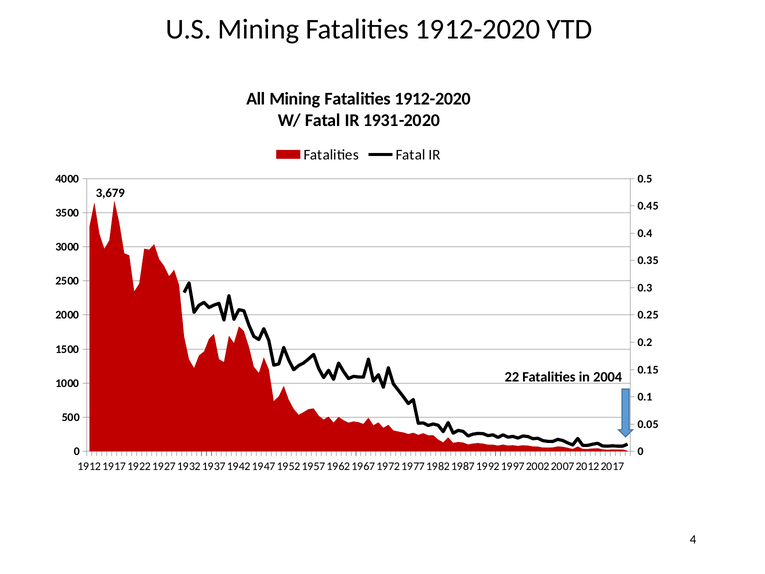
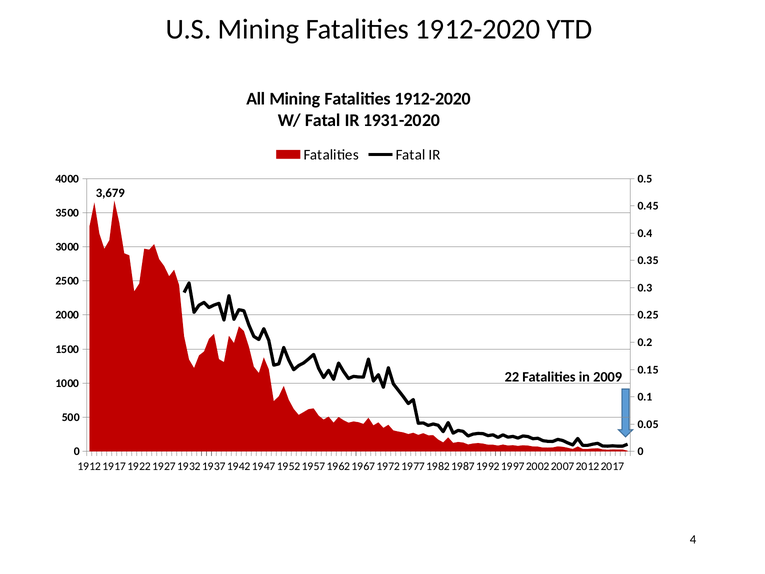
2004: 2004 -> 2009
